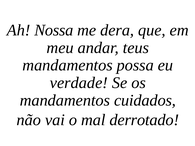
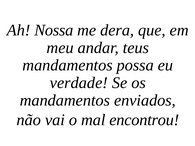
cuidados: cuidados -> enviados
derrotado: derrotado -> encontrou
